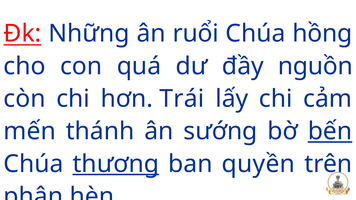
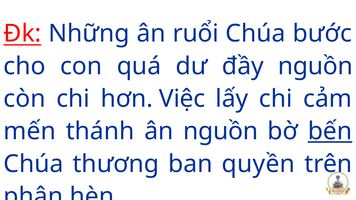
hồng: hồng -> bước
Trái: Trái -> Việc
ân sướng: sướng -> nguồn
thương underline: present -> none
